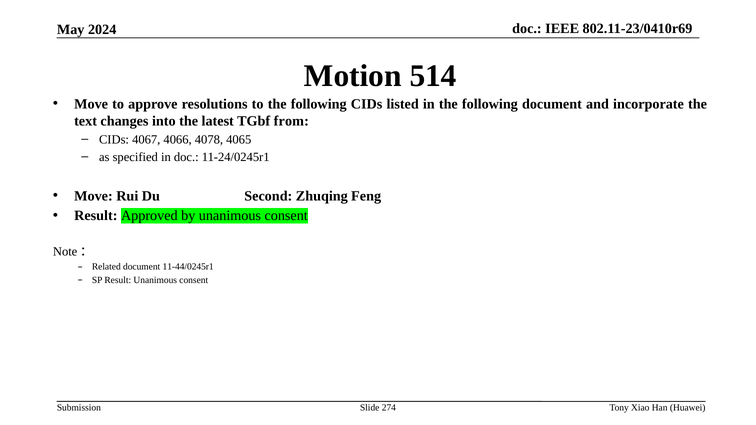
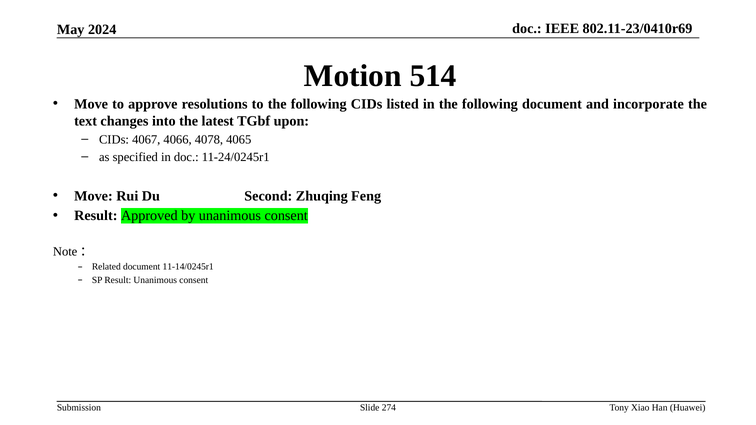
from: from -> upon
11-44/0245r1: 11-44/0245r1 -> 11-14/0245r1
